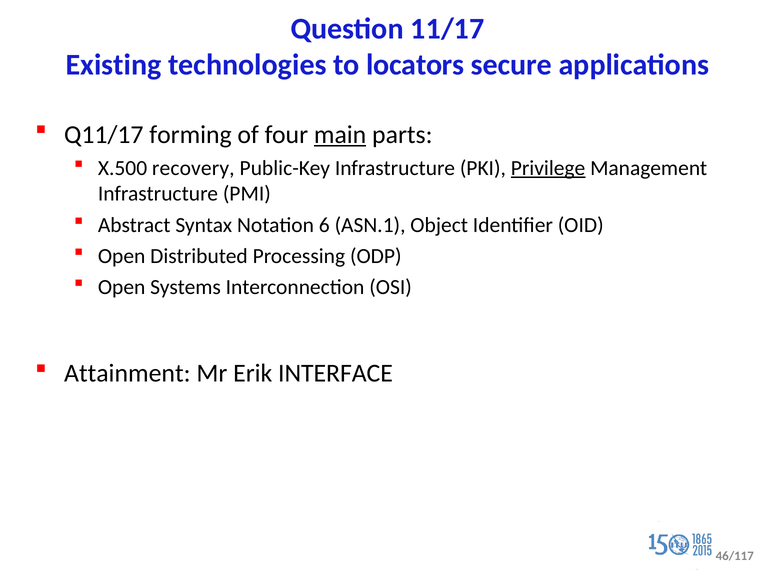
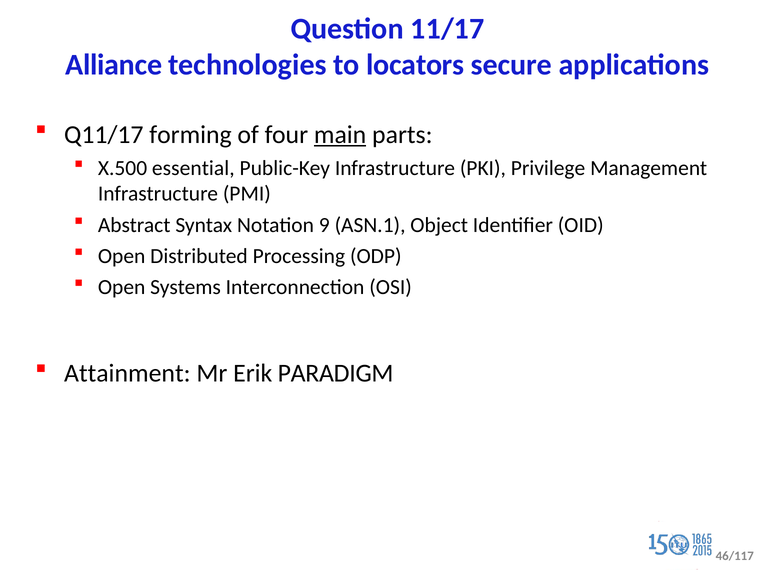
Existing: Existing -> Alliance
recovery: recovery -> essential
Privilege underline: present -> none
6: 6 -> 9
INTERFACE: INTERFACE -> PARADIGM
